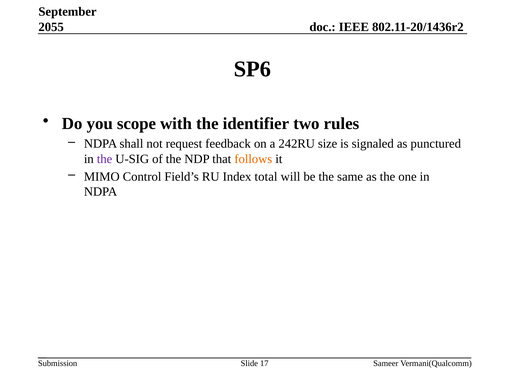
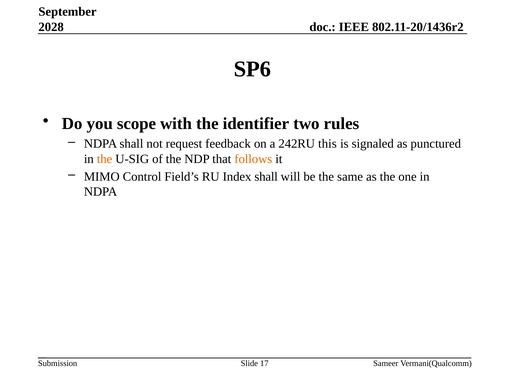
2055: 2055 -> 2028
size: size -> this
the at (105, 159) colour: purple -> orange
Index total: total -> shall
